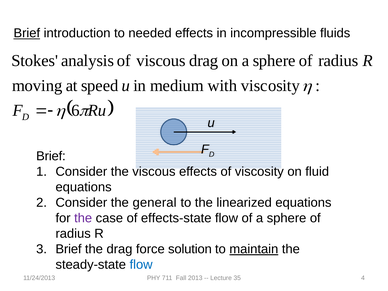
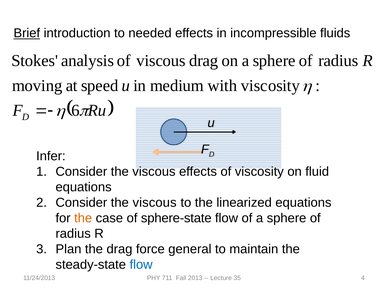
Brief at (51, 156): Brief -> Infer
general at (155, 203): general -> viscous
the at (83, 218) colour: purple -> orange
effects-state: effects-state -> sphere-state
Brief at (69, 249): Brief -> Plan
solution: solution -> general
maintain underline: present -> none
